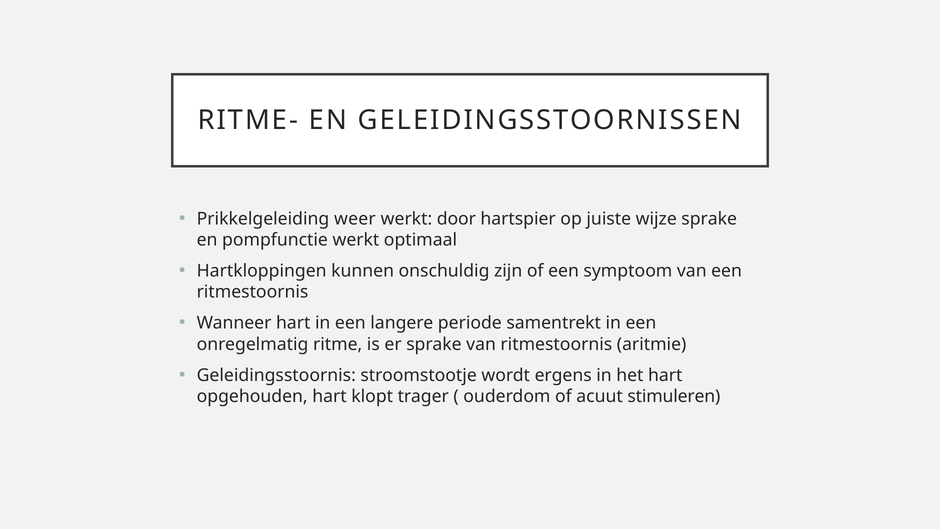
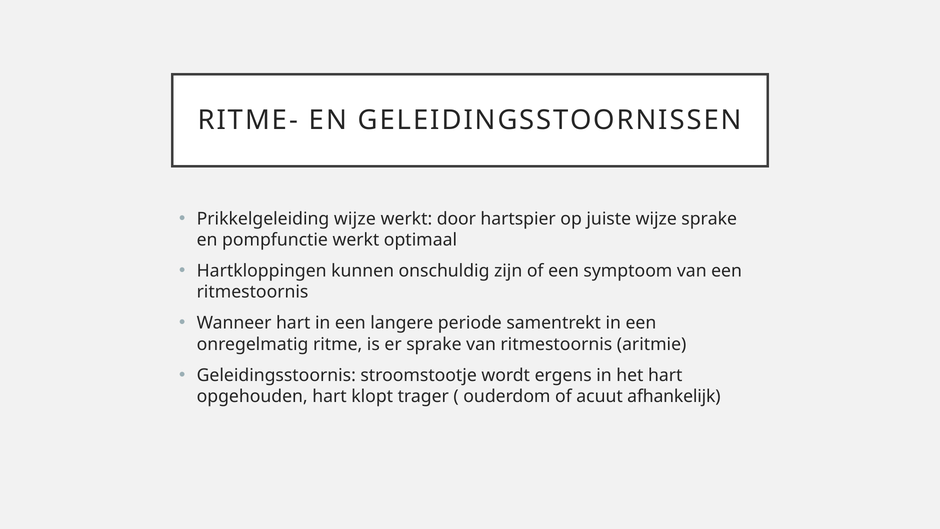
Prikkelgeleiding weer: weer -> wijze
stimuleren: stimuleren -> afhankelijk
